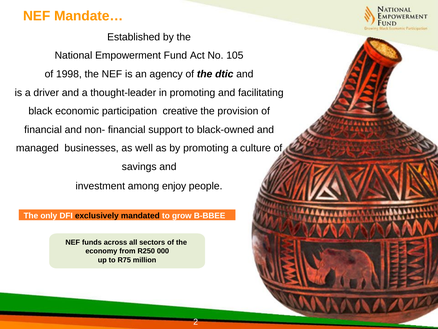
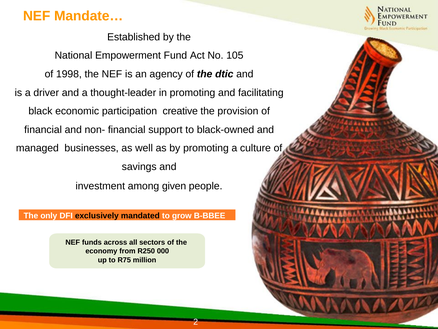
enjoy: enjoy -> given
